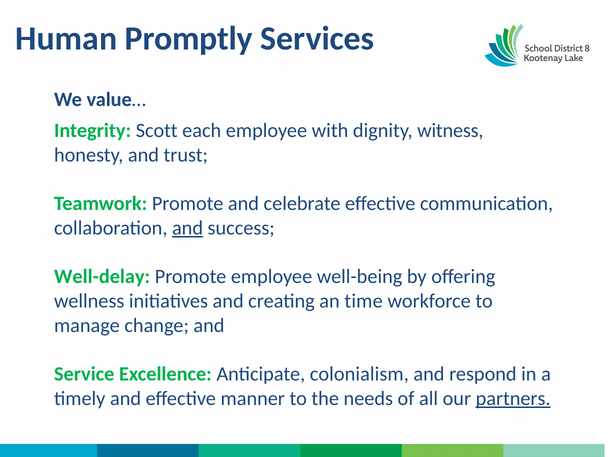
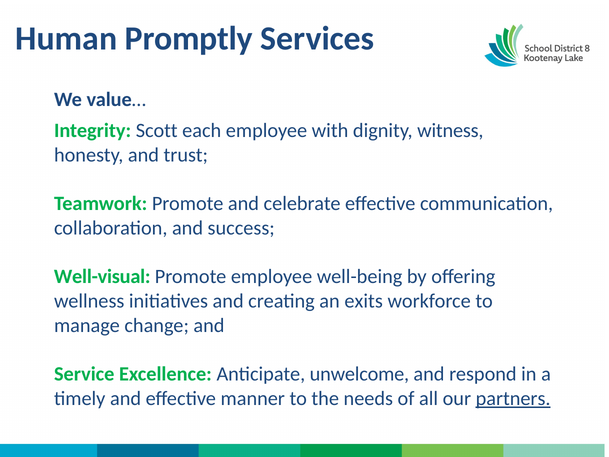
and at (188, 228) underline: present -> none
Well-delay: Well-delay -> Well-visual
time: time -> exits
colonialism: colonialism -> unwelcome
